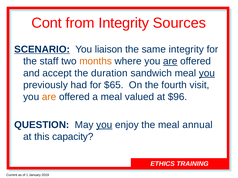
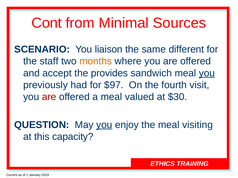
from Integrity: Integrity -> Minimal
SCENARIO underline: present -> none
same integrity: integrity -> different
are at (170, 61) underline: present -> none
duration: duration -> provides
$65: $65 -> $97
are at (49, 97) colour: orange -> red
$96: $96 -> $30
annual: annual -> visiting
